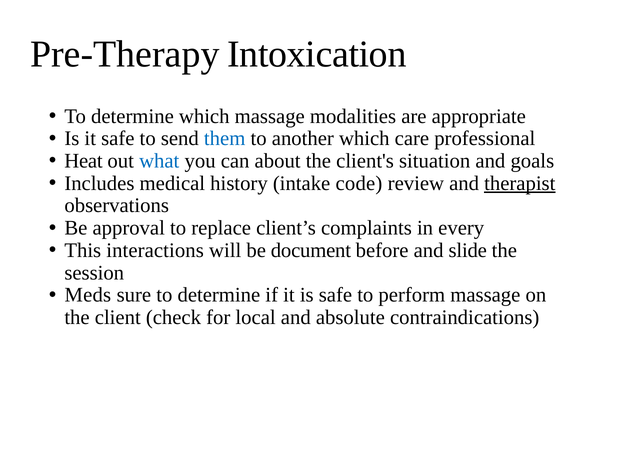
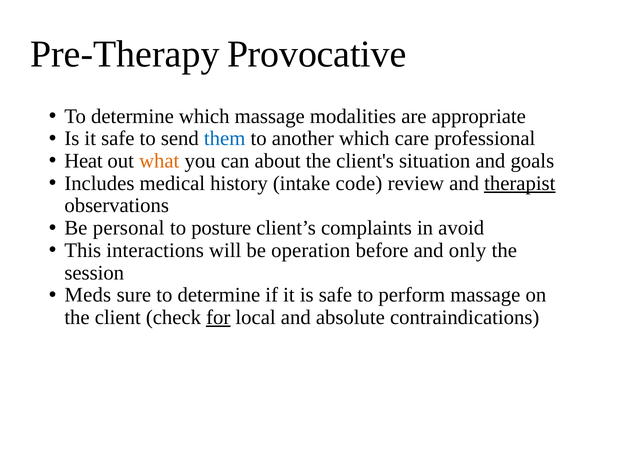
Intoxication: Intoxication -> Provocative
what colour: blue -> orange
approval: approval -> personal
replace: replace -> posture
every: every -> avoid
document: document -> operation
slide: slide -> only
for underline: none -> present
